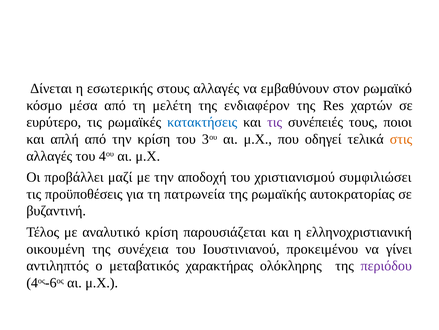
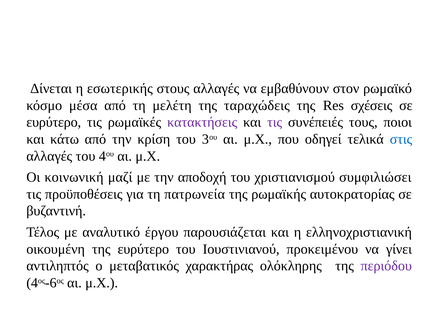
ενδιαφέρον: ενδιαφέρον -> ταραχώδεις
χαρτών: χαρτών -> σχέσεις
κατακτήσεις colour: blue -> purple
απλή: απλή -> κάτω
στις colour: orange -> blue
προβάλλει: προβάλλει -> κοινωνική
αναλυτικό κρίση: κρίση -> έργου
της συνέχεια: συνέχεια -> ευρύτερο
